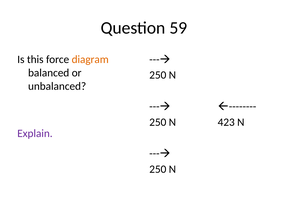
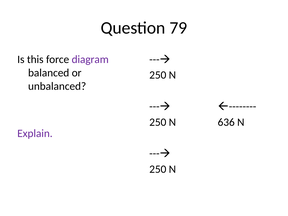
59: 59 -> 79
diagram colour: orange -> purple
423: 423 -> 636
